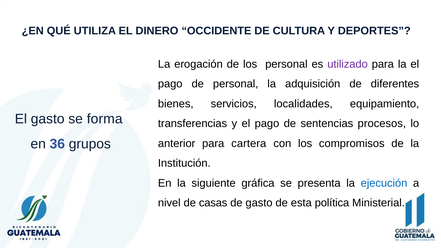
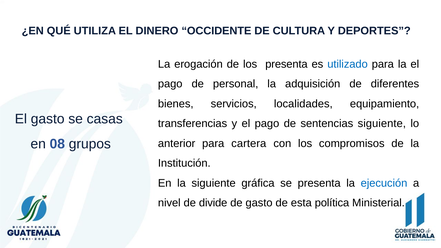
los personal: personal -> presenta
utilizado colour: purple -> blue
forma: forma -> casas
sentencias procesos: procesos -> siguiente
36: 36 -> 08
casas: casas -> divide
